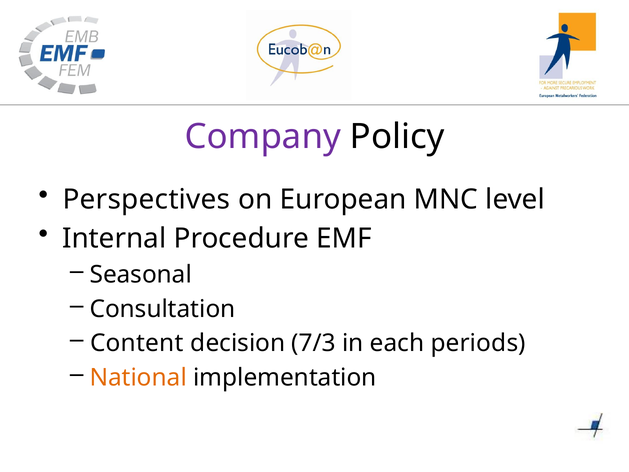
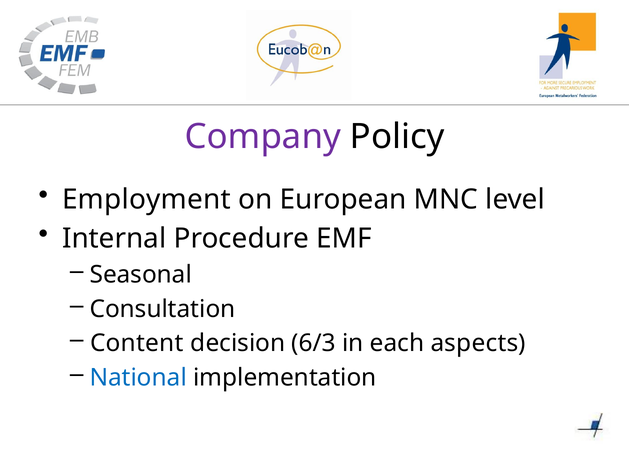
Perspectives: Perspectives -> Employment
7/3: 7/3 -> 6/3
periods: periods -> aspects
National colour: orange -> blue
